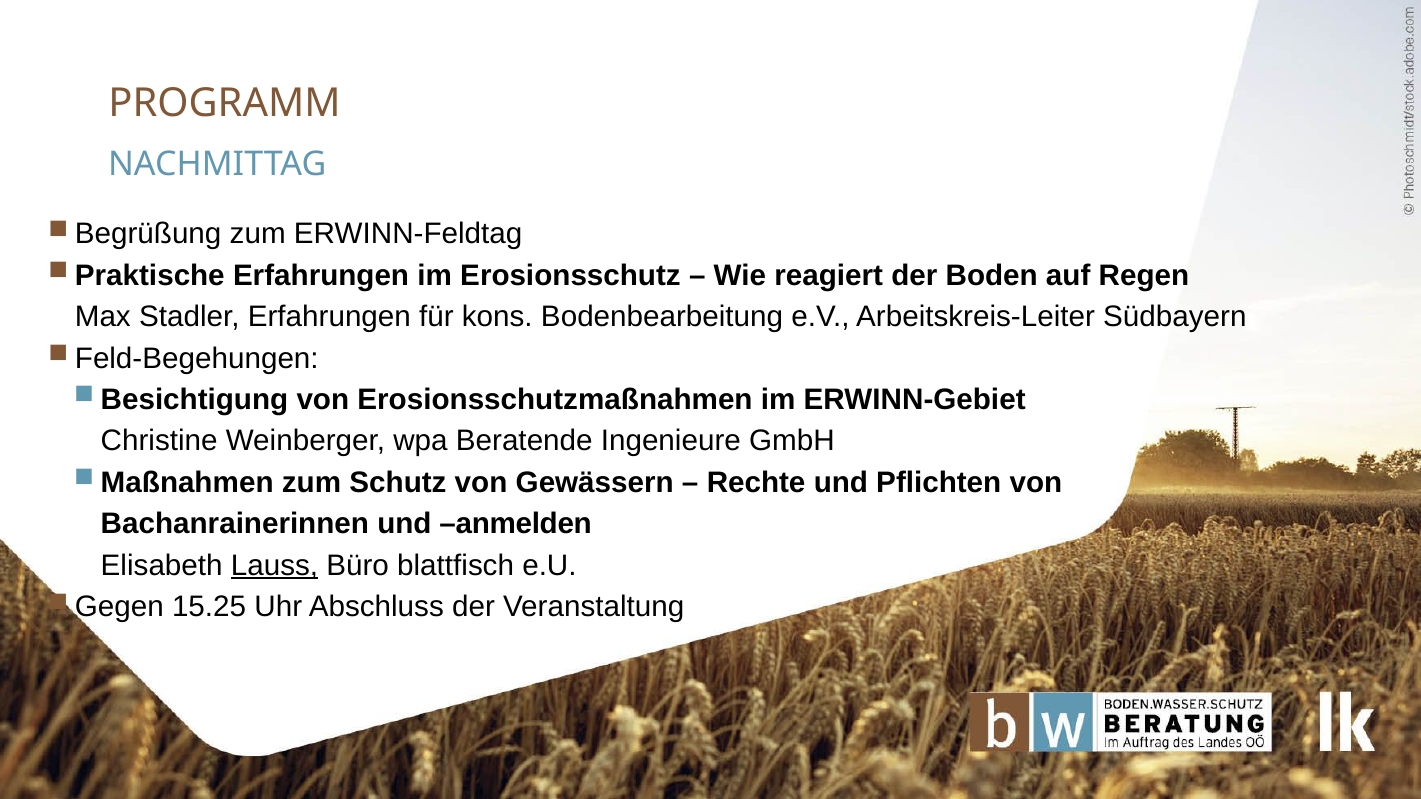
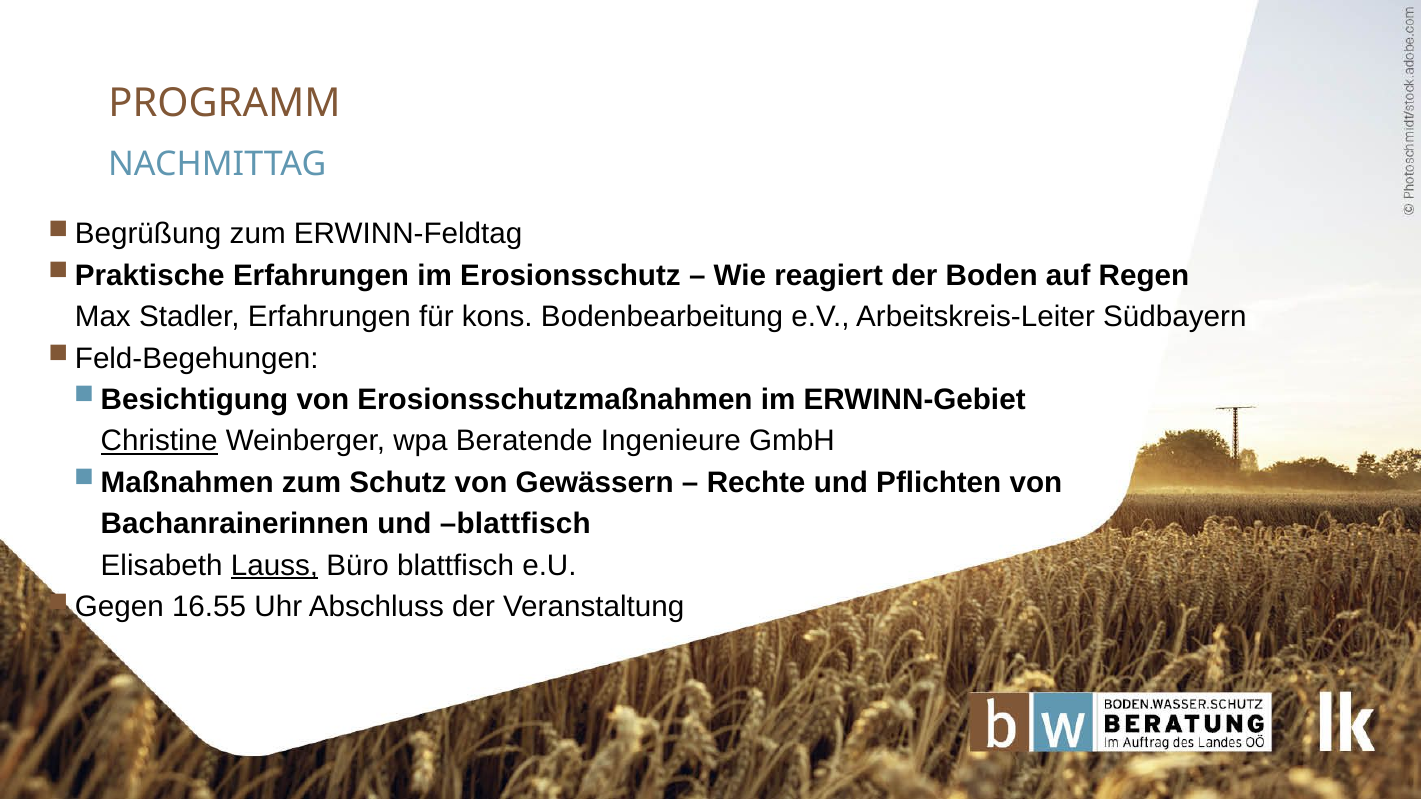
Christine underline: none -> present
und anmelden: anmelden -> blattfisch
15.25: 15.25 -> 16.55
